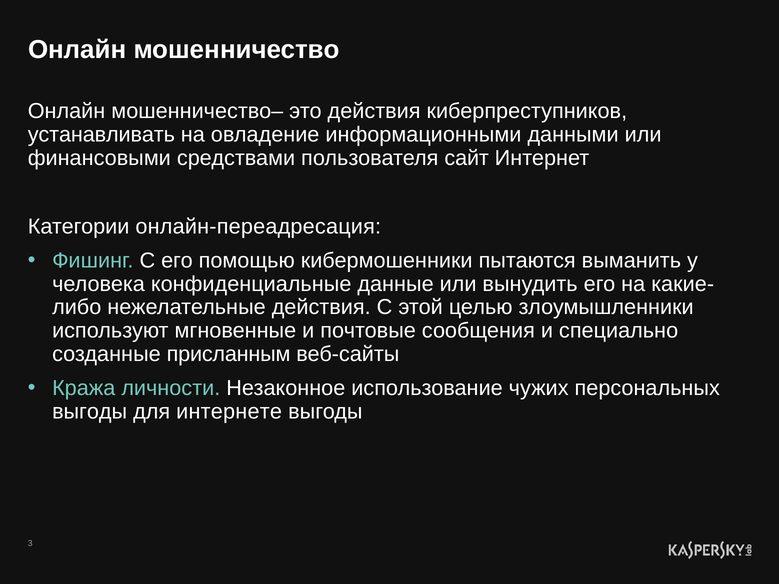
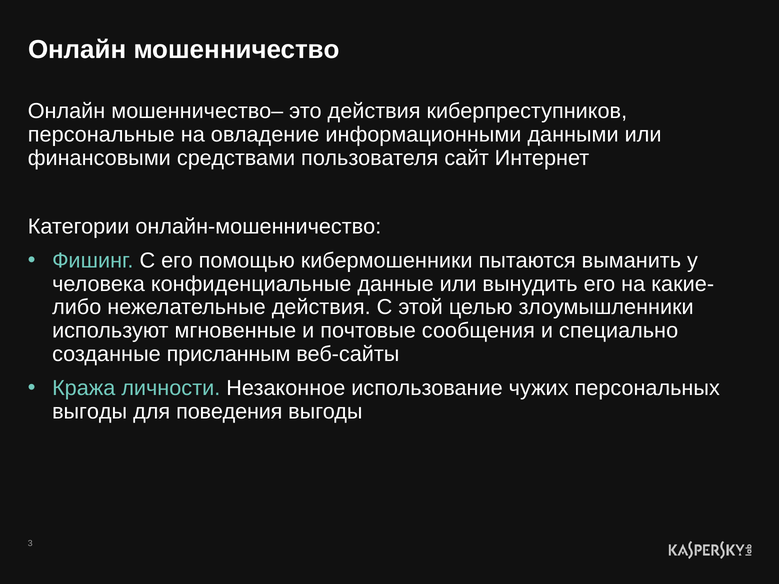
устанавливать: устанавливать -> персональные
онлайн-переадресация: онлайн-переадресация -> онлайн-мошенничество
интернете: интернете -> поведения
